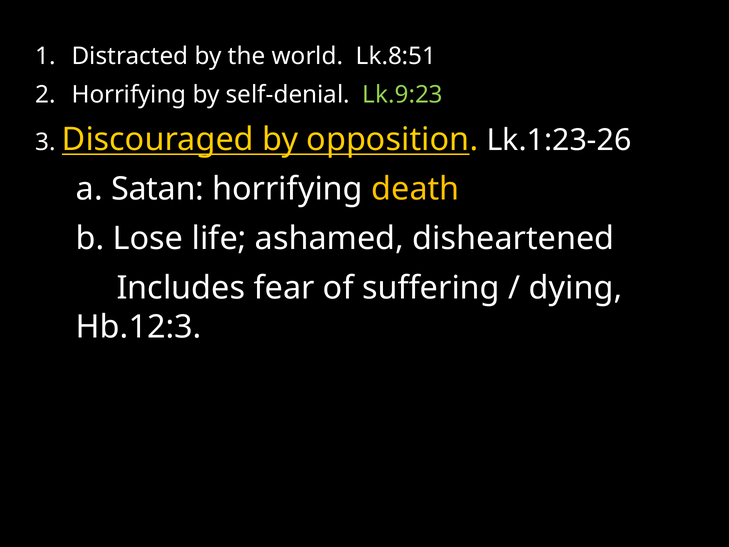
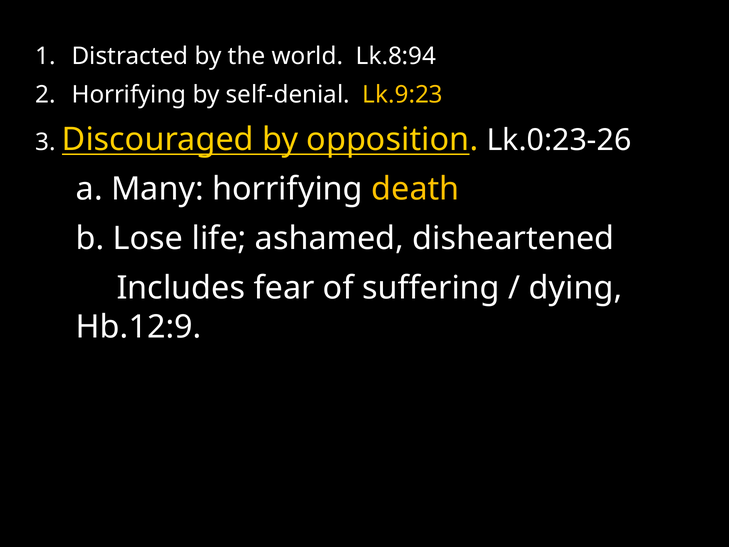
Lk.8:51: Lk.8:51 -> Lk.8:94
Lk.9:23 colour: light green -> yellow
Lk.1:23-26: Lk.1:23-26 -> Lk.0:23-26
Satan: Satan -> Many
Hb.12:3: Hb.12:3 -> Hb.12:9
